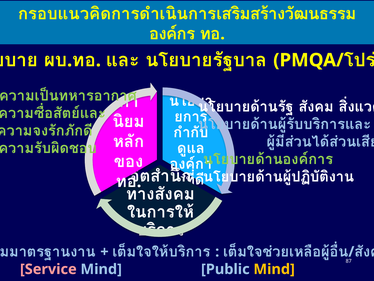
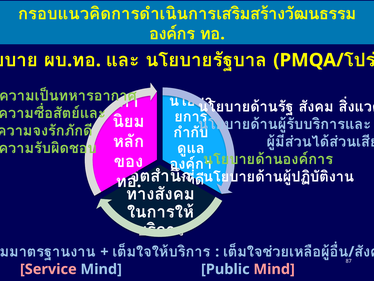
Mind at (274, 269) colour: yellow -> pink
